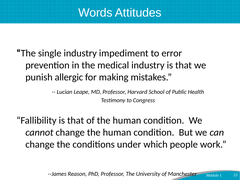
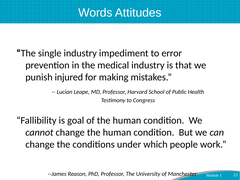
allergic: allergic -> injured
Fallibility is that: that -> goal
